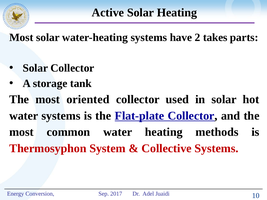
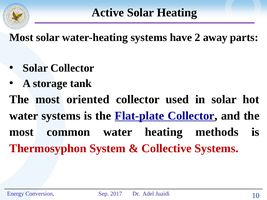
takes: takes -> away
